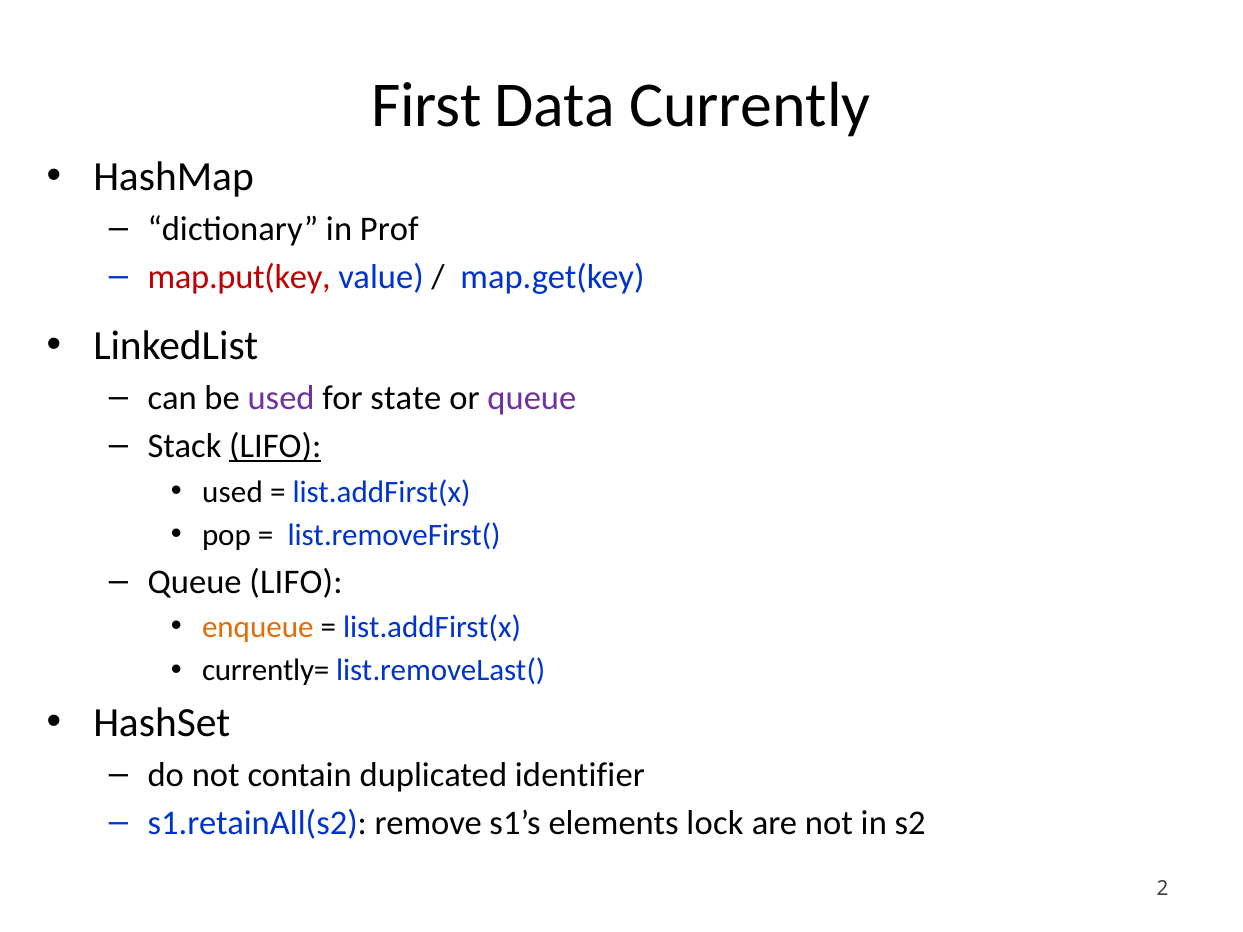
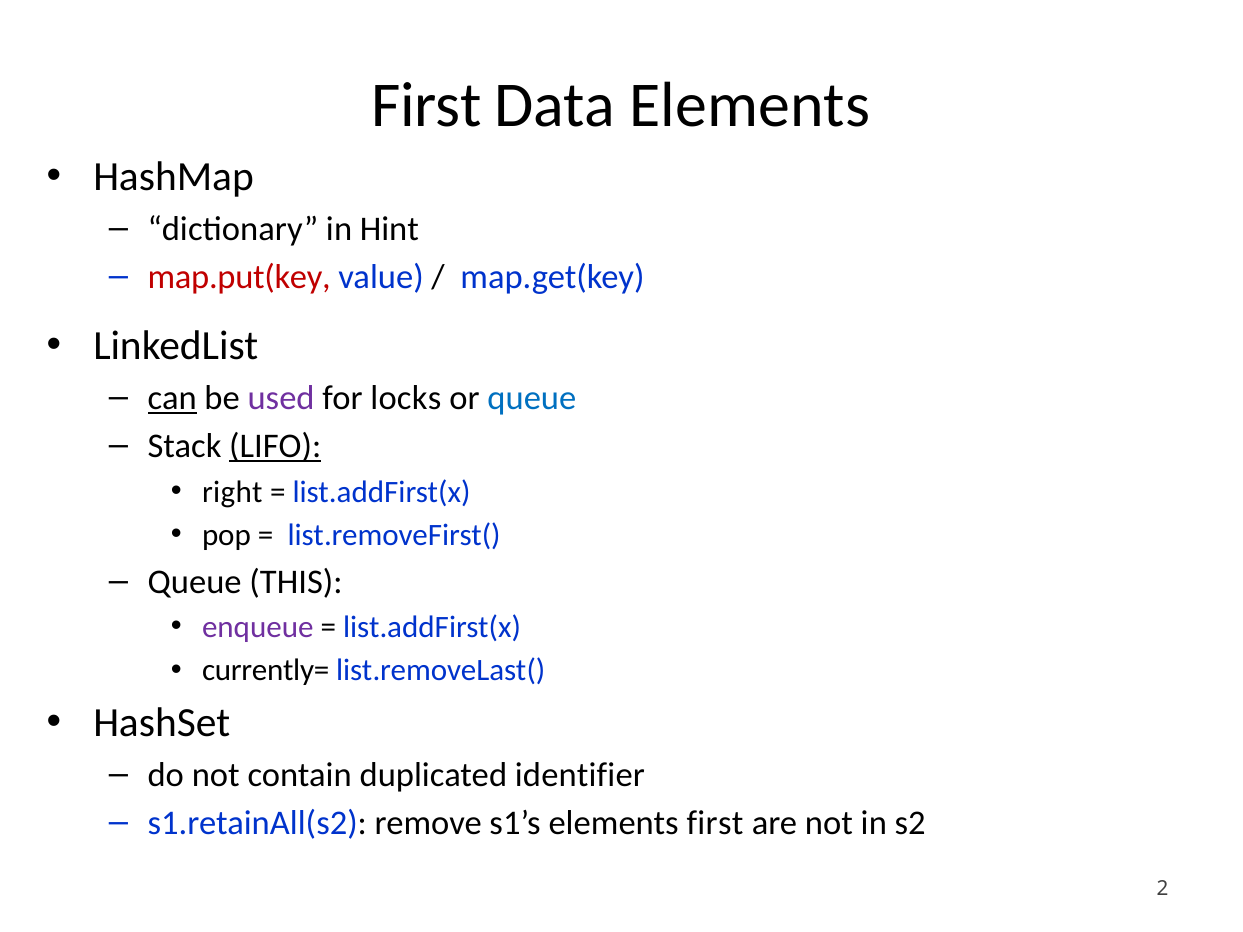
Data Currently: Currently -> Elements
Prof: Prof -> Hint
can underline: none -> present
state: state -> locks
queue at (532, 398) colour: purple -> blue
used at (232, 492): used -> right
Queue LIFO: LIFO -> THIS
enqueue colour: orange -> purple
elements lock: lock -> first
